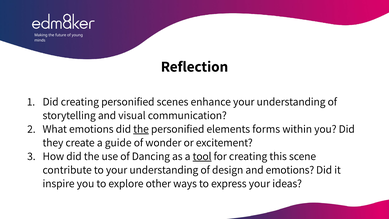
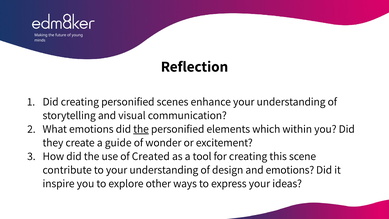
forms: forms -> which
Dancing: Dancing -> Created
tool underline: present -> none
